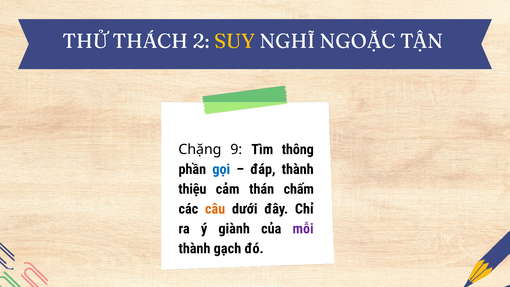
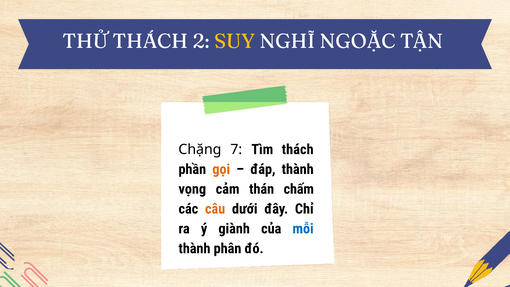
9: 9 -> 7
Tìm thông: thông -> thách
gọi colour: blue -> orange
thiệu: thiệu -> vọng
mỗi colour: purple -> blue
gạch: gạch -> phân
